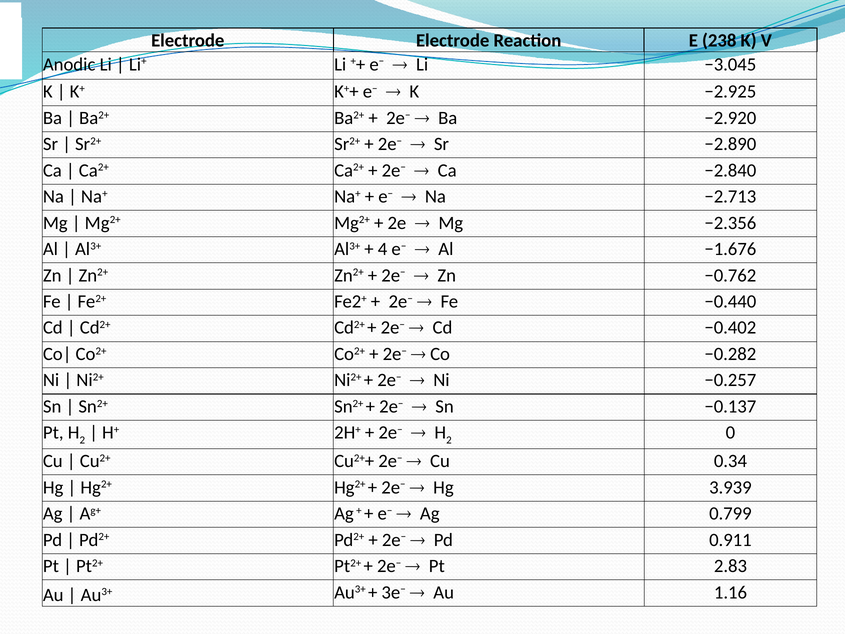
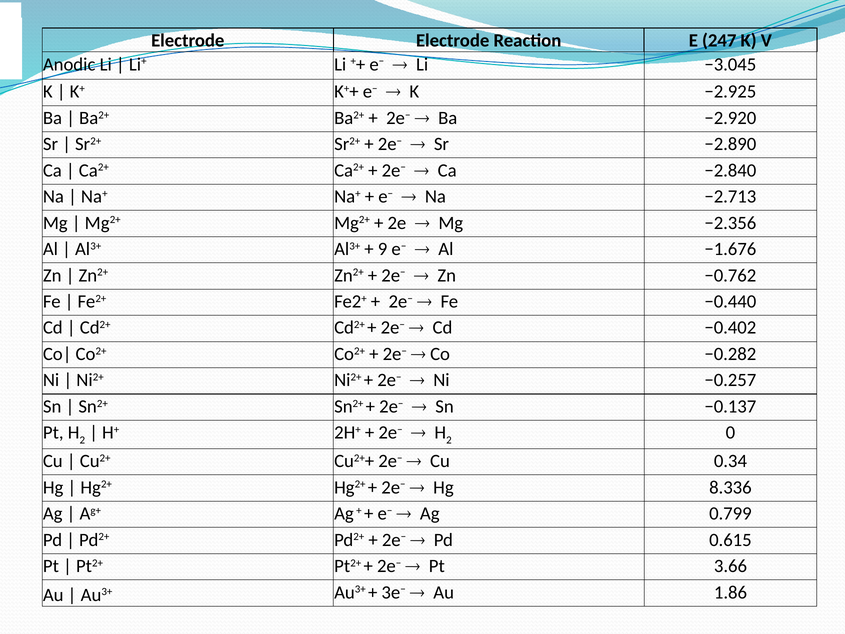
238: 238 -> 247
4: 4 -> 9
3.939: 3.939 -> 8.336
0.911: 0.911 -> 0.615
2.83: 2.83 -> 3.66
1.16: 1.16 -> 1.86
